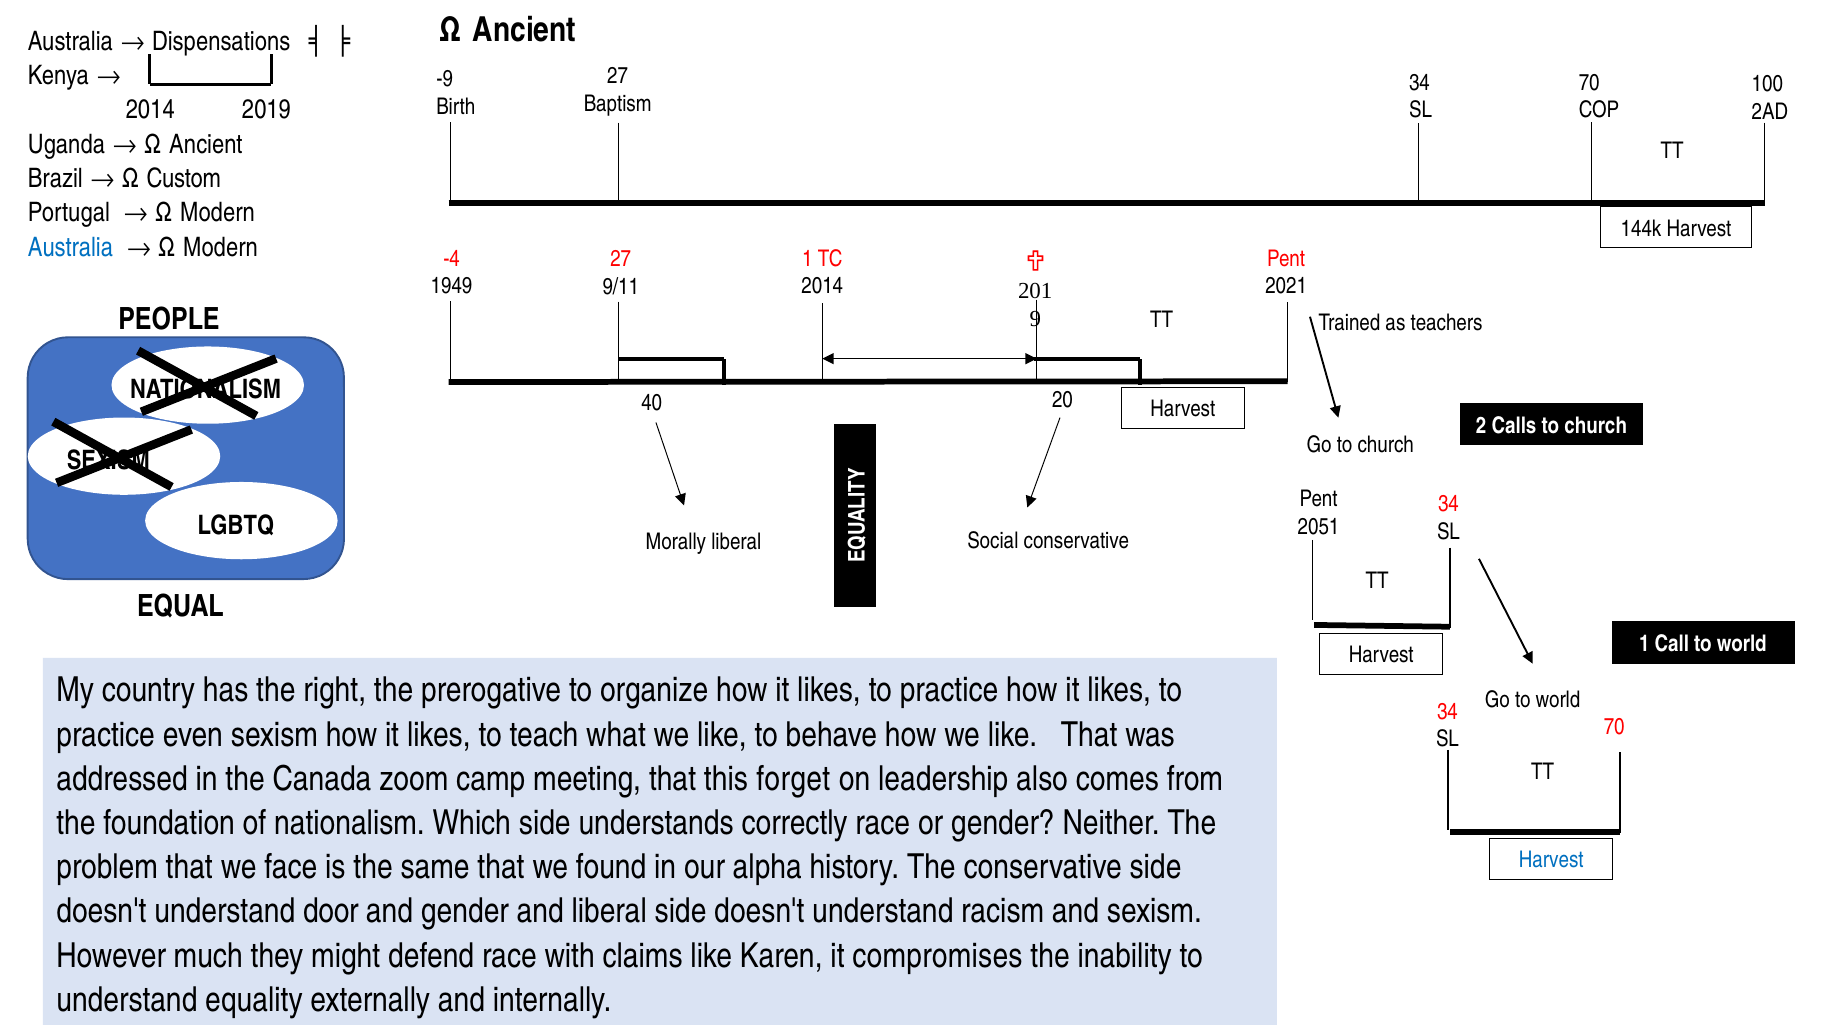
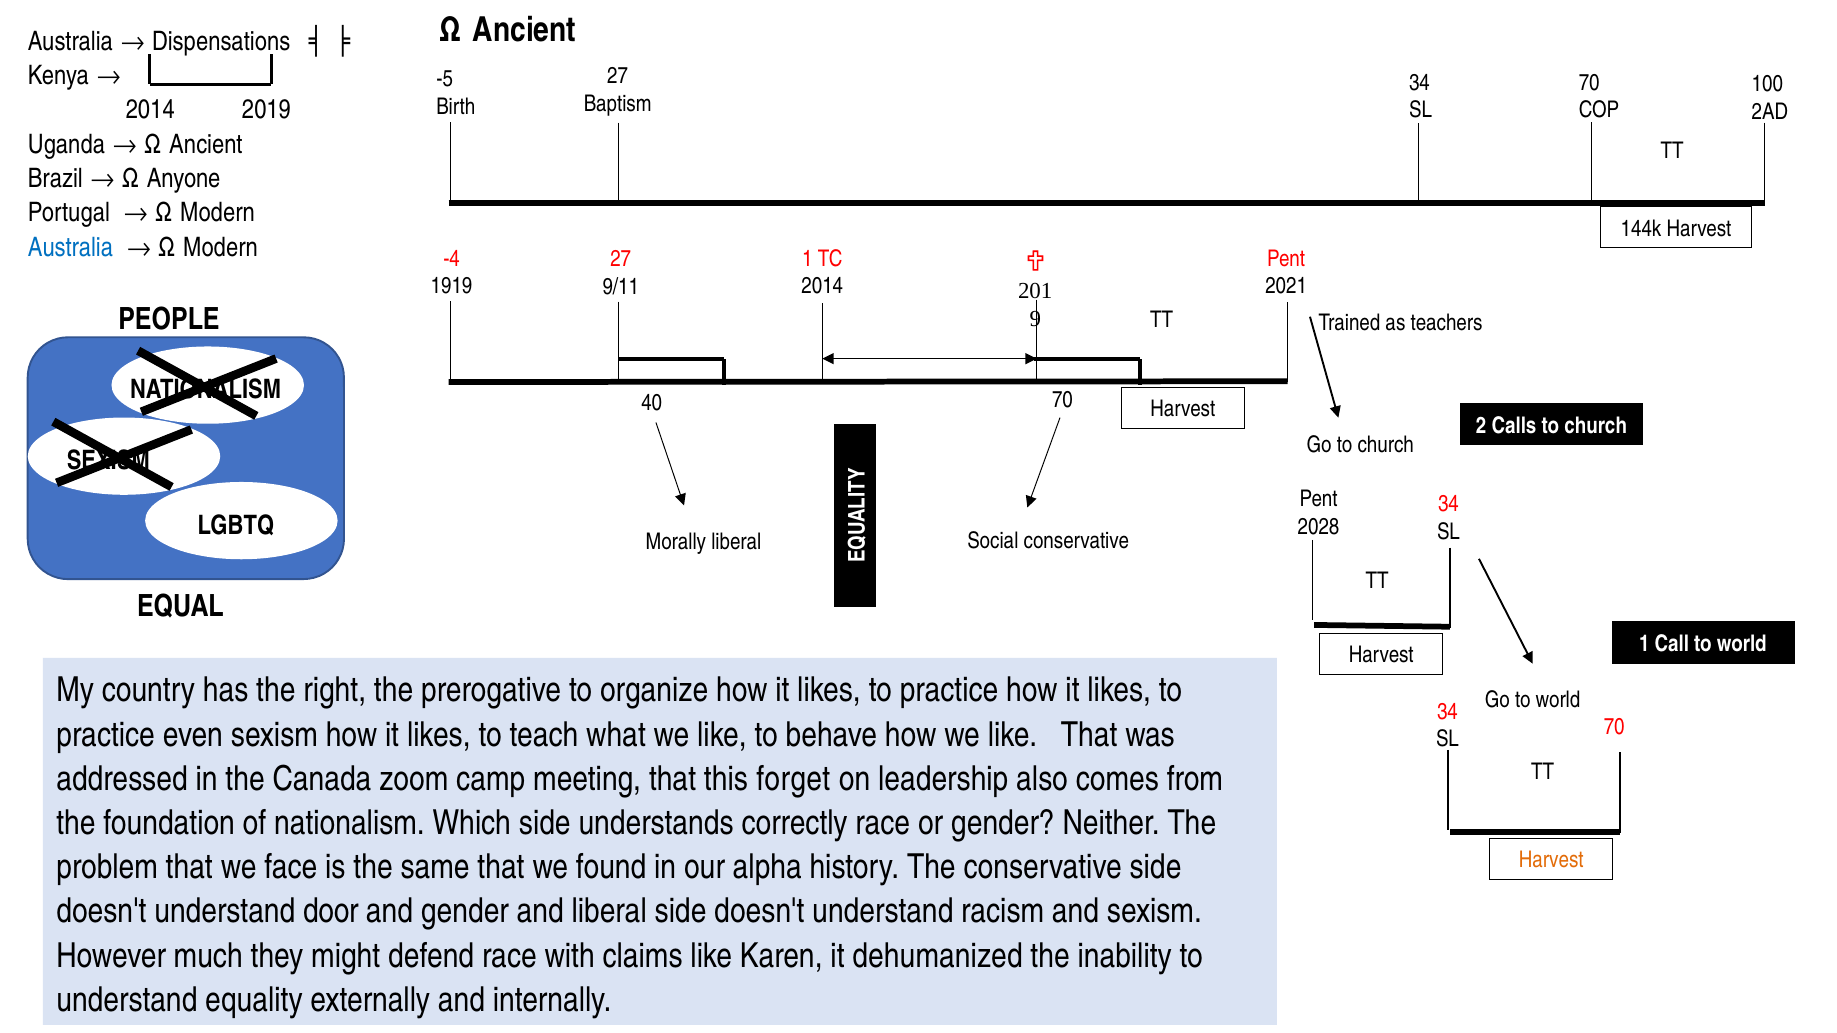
-9: -9 -> -5
Custom: Custom -> Anyone
1949: 1949 -> 1919
40 20: 20 -> 70
2051: 2051 -> 2028
Harvest at (1551, 860) colour: blue -> orange
compromises: compromises -> dehumanized
